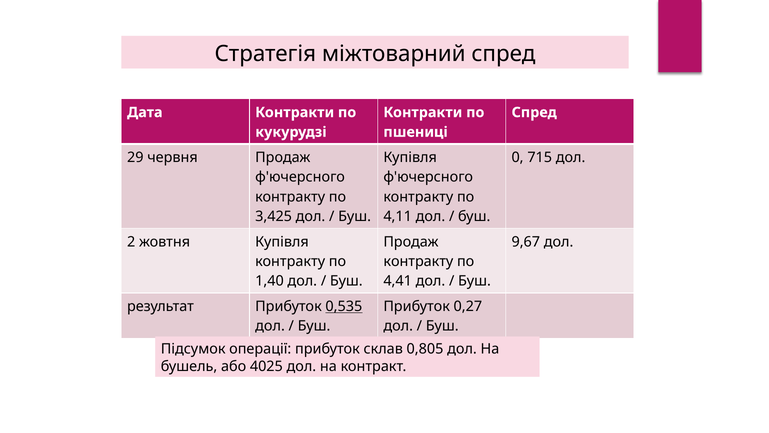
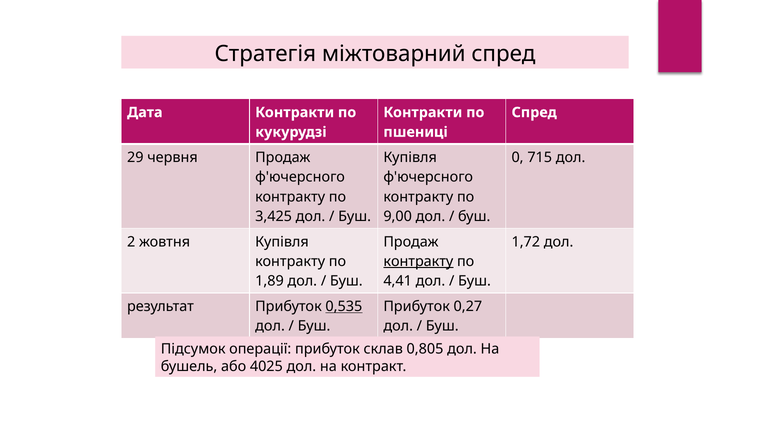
4,11: 4,11 -> 9,00
9,67: 9,67 -> 1,72
контракту at (418, 261) underline: none -> present
1,40: 1,40 -> 1,89
